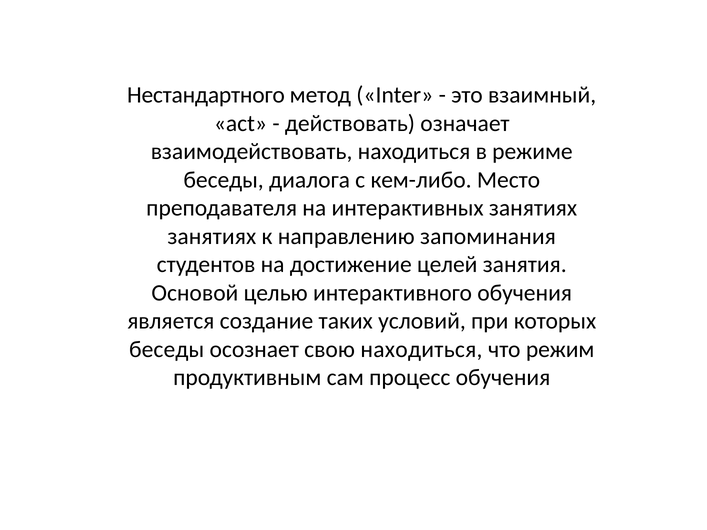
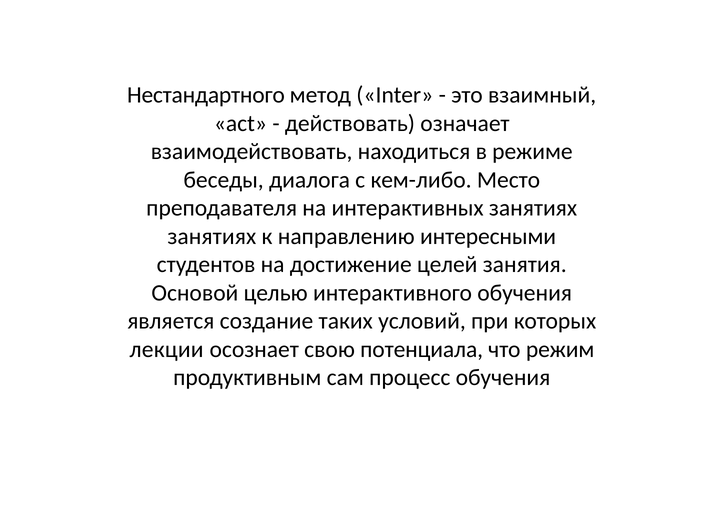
запоминания: запоминания -> интересными
беседы at (167, 350): беседы -> лекции
свою находиться: находиться -> потенциала
